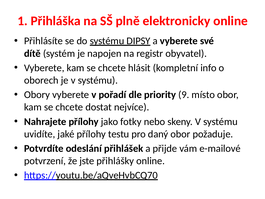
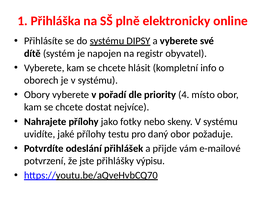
9: 9 -> 4
přihlášky online: online -> výpisu
